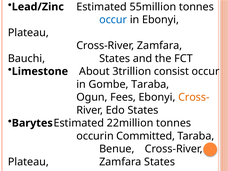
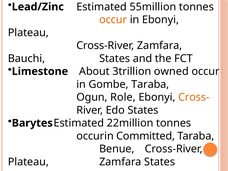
occur at (113, 20) colour: blue -> orange
consist: consist -> owned
Fees: Fees -> Role
